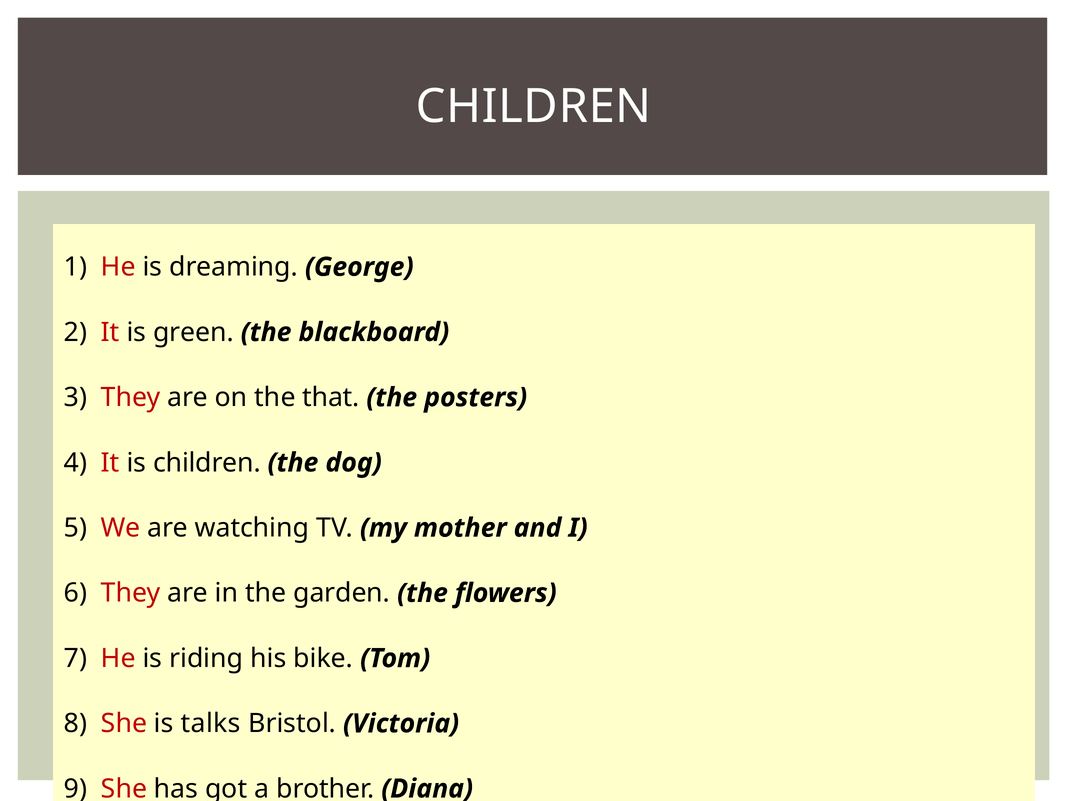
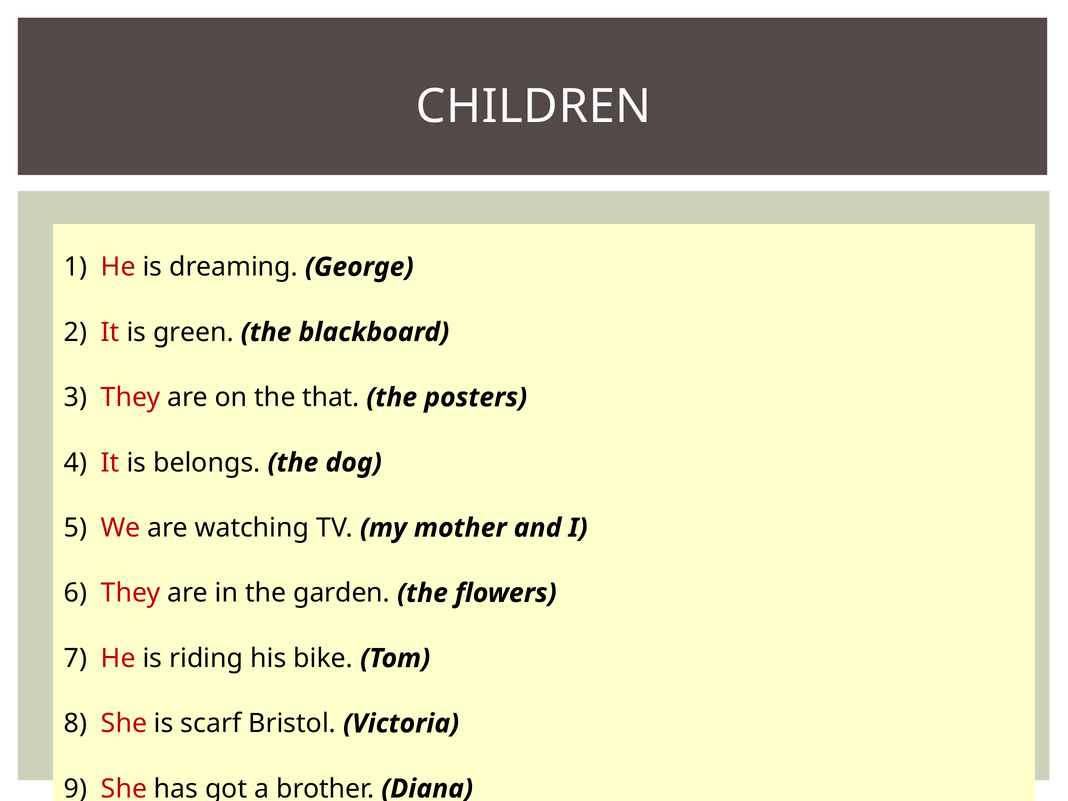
is children: children -> belongs
talks: talks -> scarf
